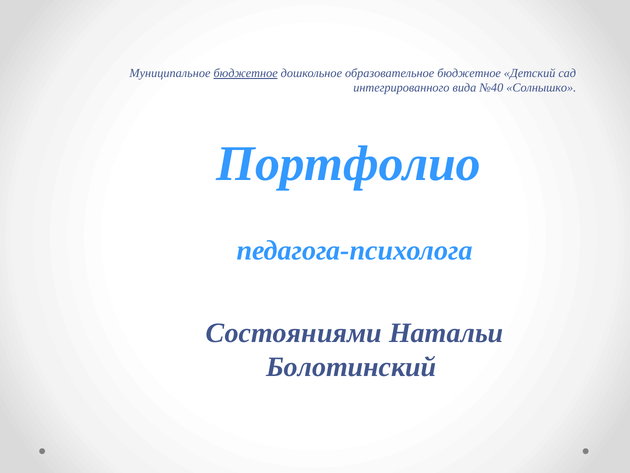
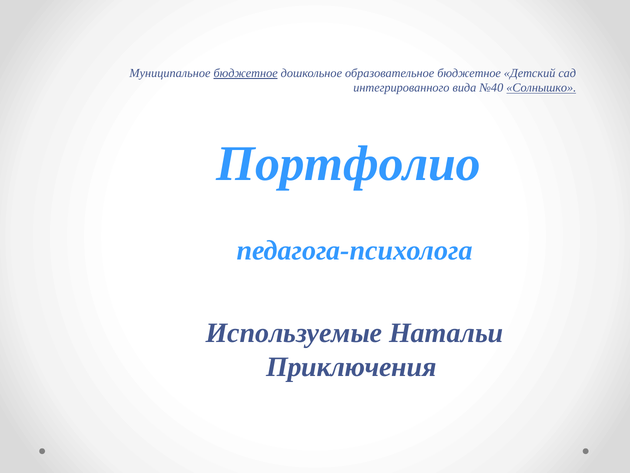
Солнышко underline: none -> present
Состояниями: Состояниями -> Используемые
Болотинский: Болотинский -> Приключения
